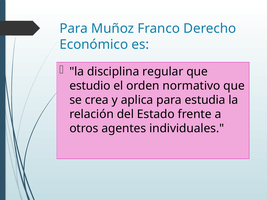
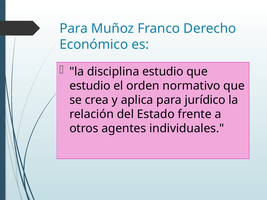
disciplina regular: regular -> estudio
estudia: estudia -> jurídico
